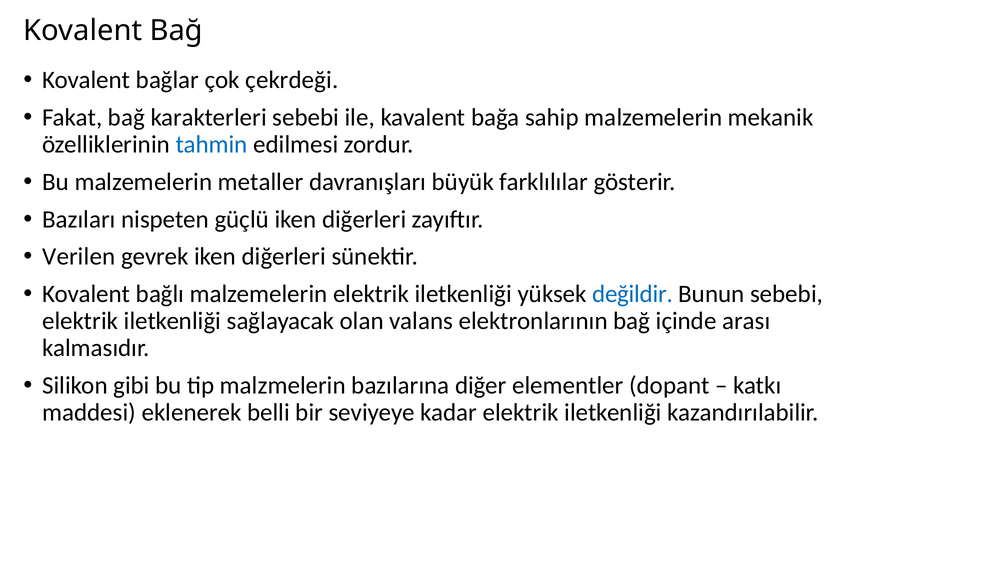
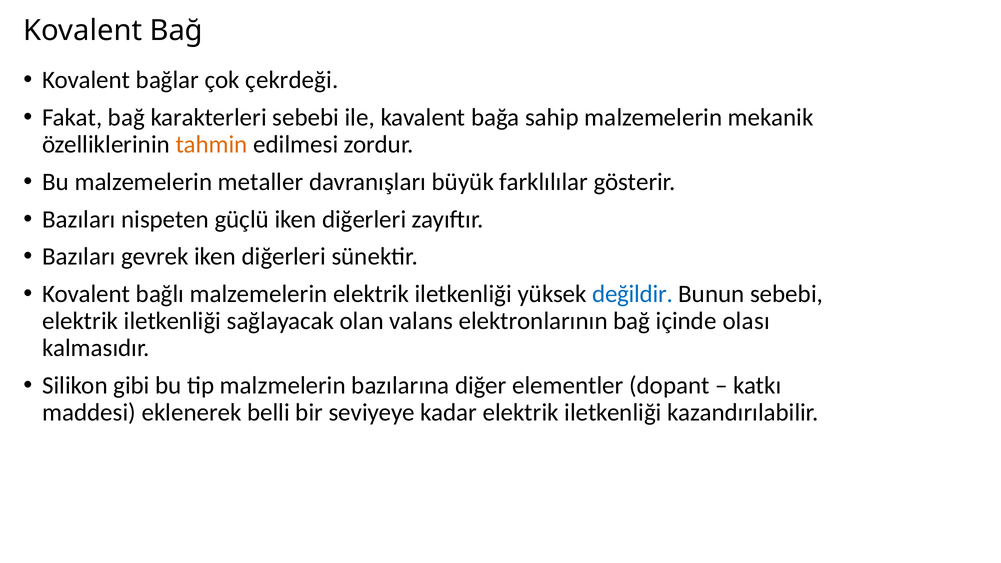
tahmin colour: blue -> orange
Verilen at (79, 257): Verilen -> Bazıları
arası: arası -> olası
